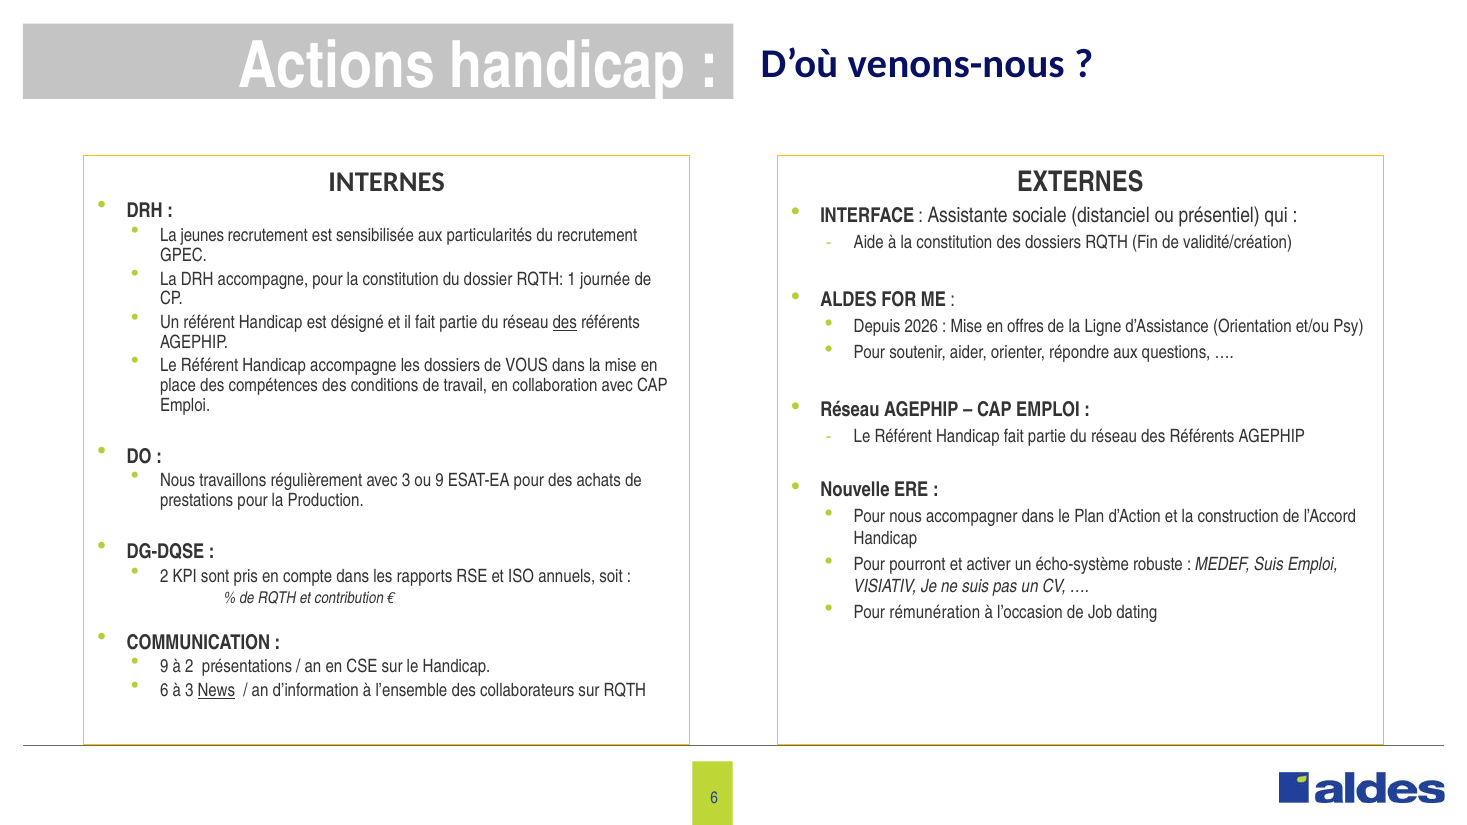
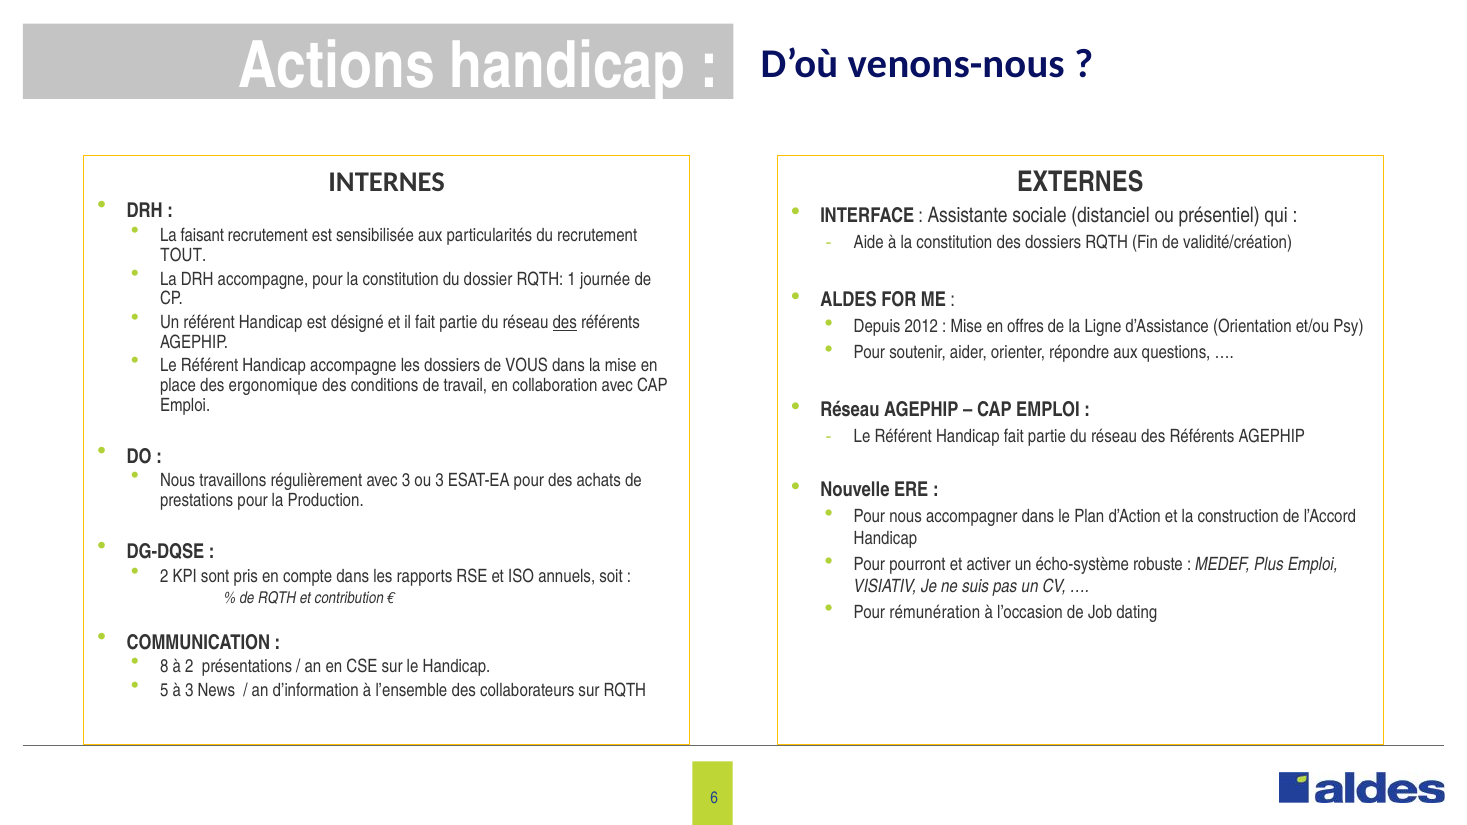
jeunes: jeunes -> faisant
GPEC: GPEC -> TOUT
2026: 2026 -> 2012
compétences: compétences -> ergonomique
ou 9: 9 -> 3
MEDEF Suis: Suis -> Plus
9 at (164, 667): 9 -> 8
6 at (164, 690): 6 -> 5
News underline: present -> none
